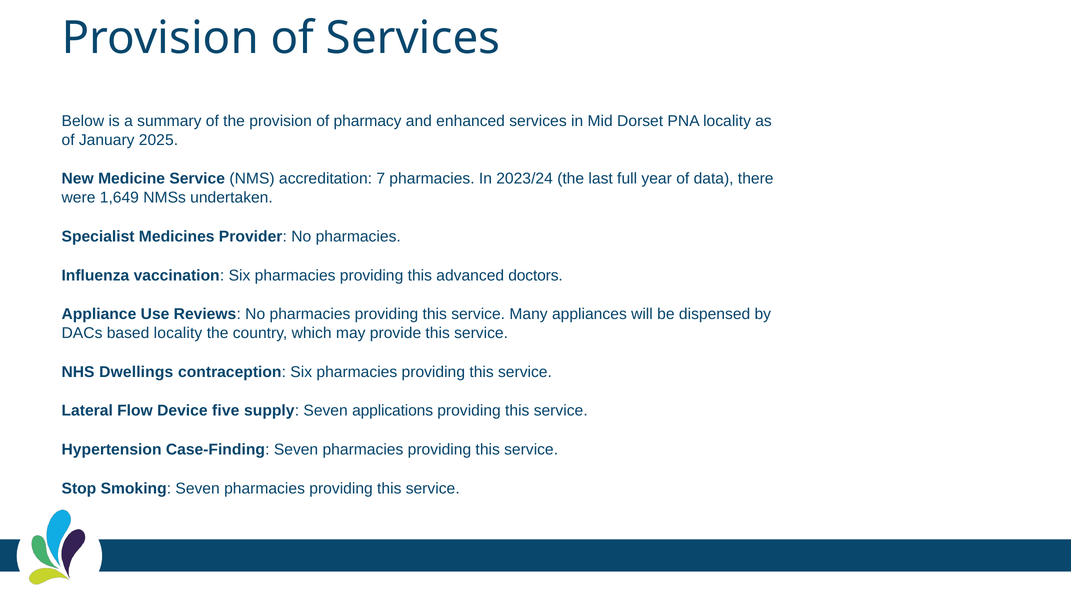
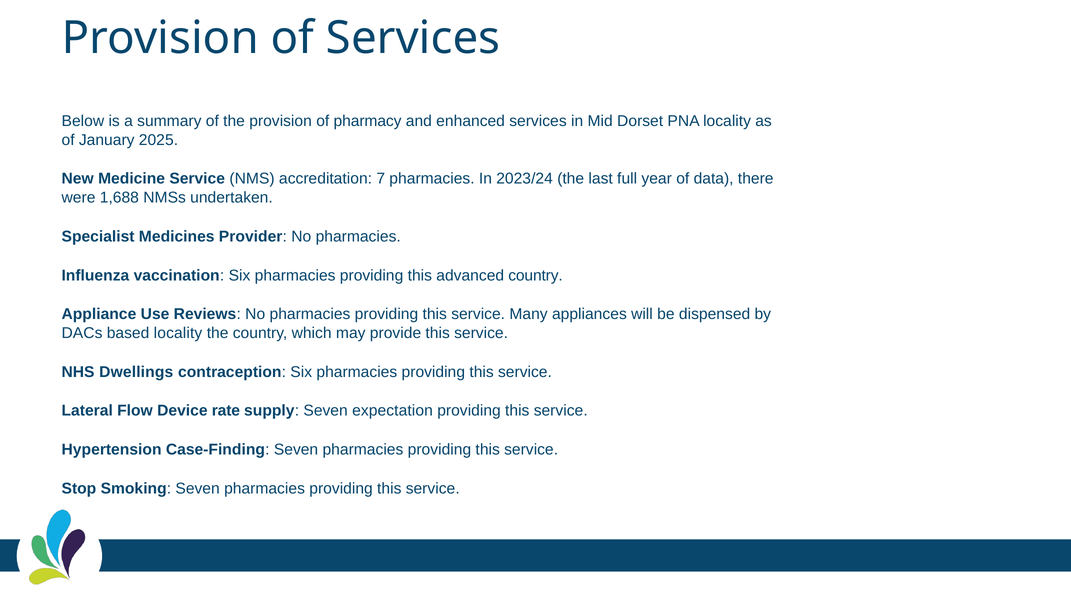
1,649: 1,649 -> 1,688
advanced doctors: doctors -> country
five: five -> rate
applications: applications -> expectation
